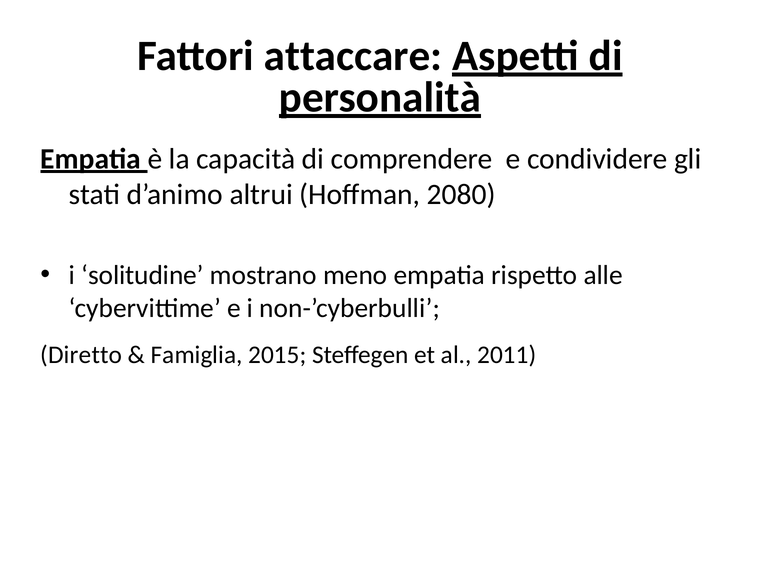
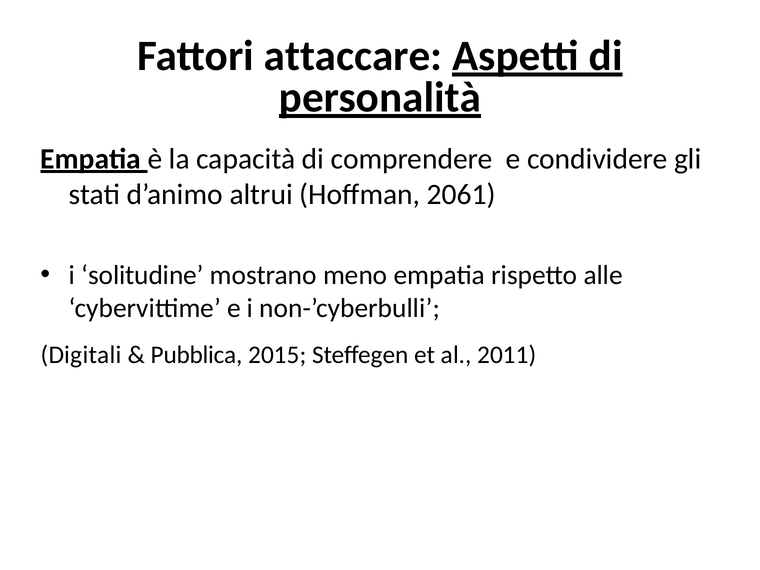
2080: 2080 -> 2061
Diretto: Diretto -> Digitali
Famiglia: Famiglia -> Pubblica
